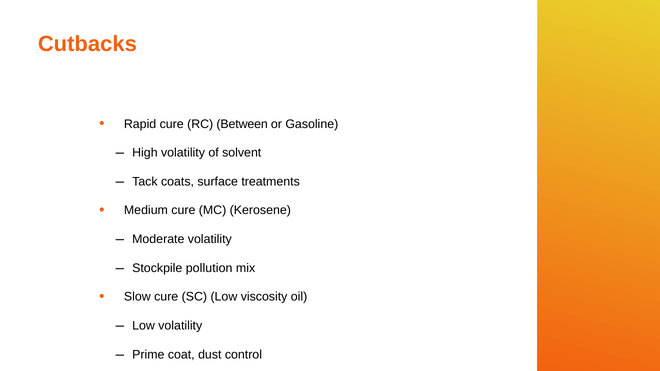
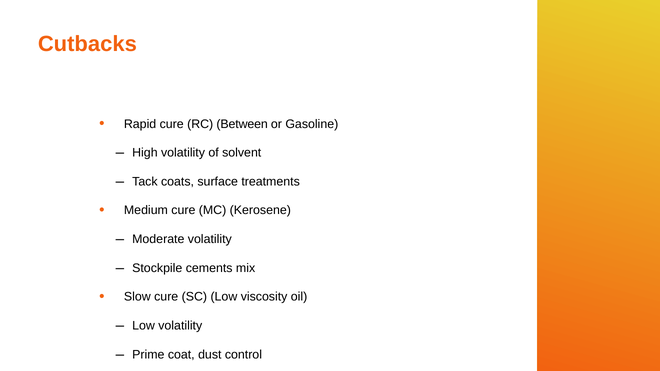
pollution: pollution -> cements
